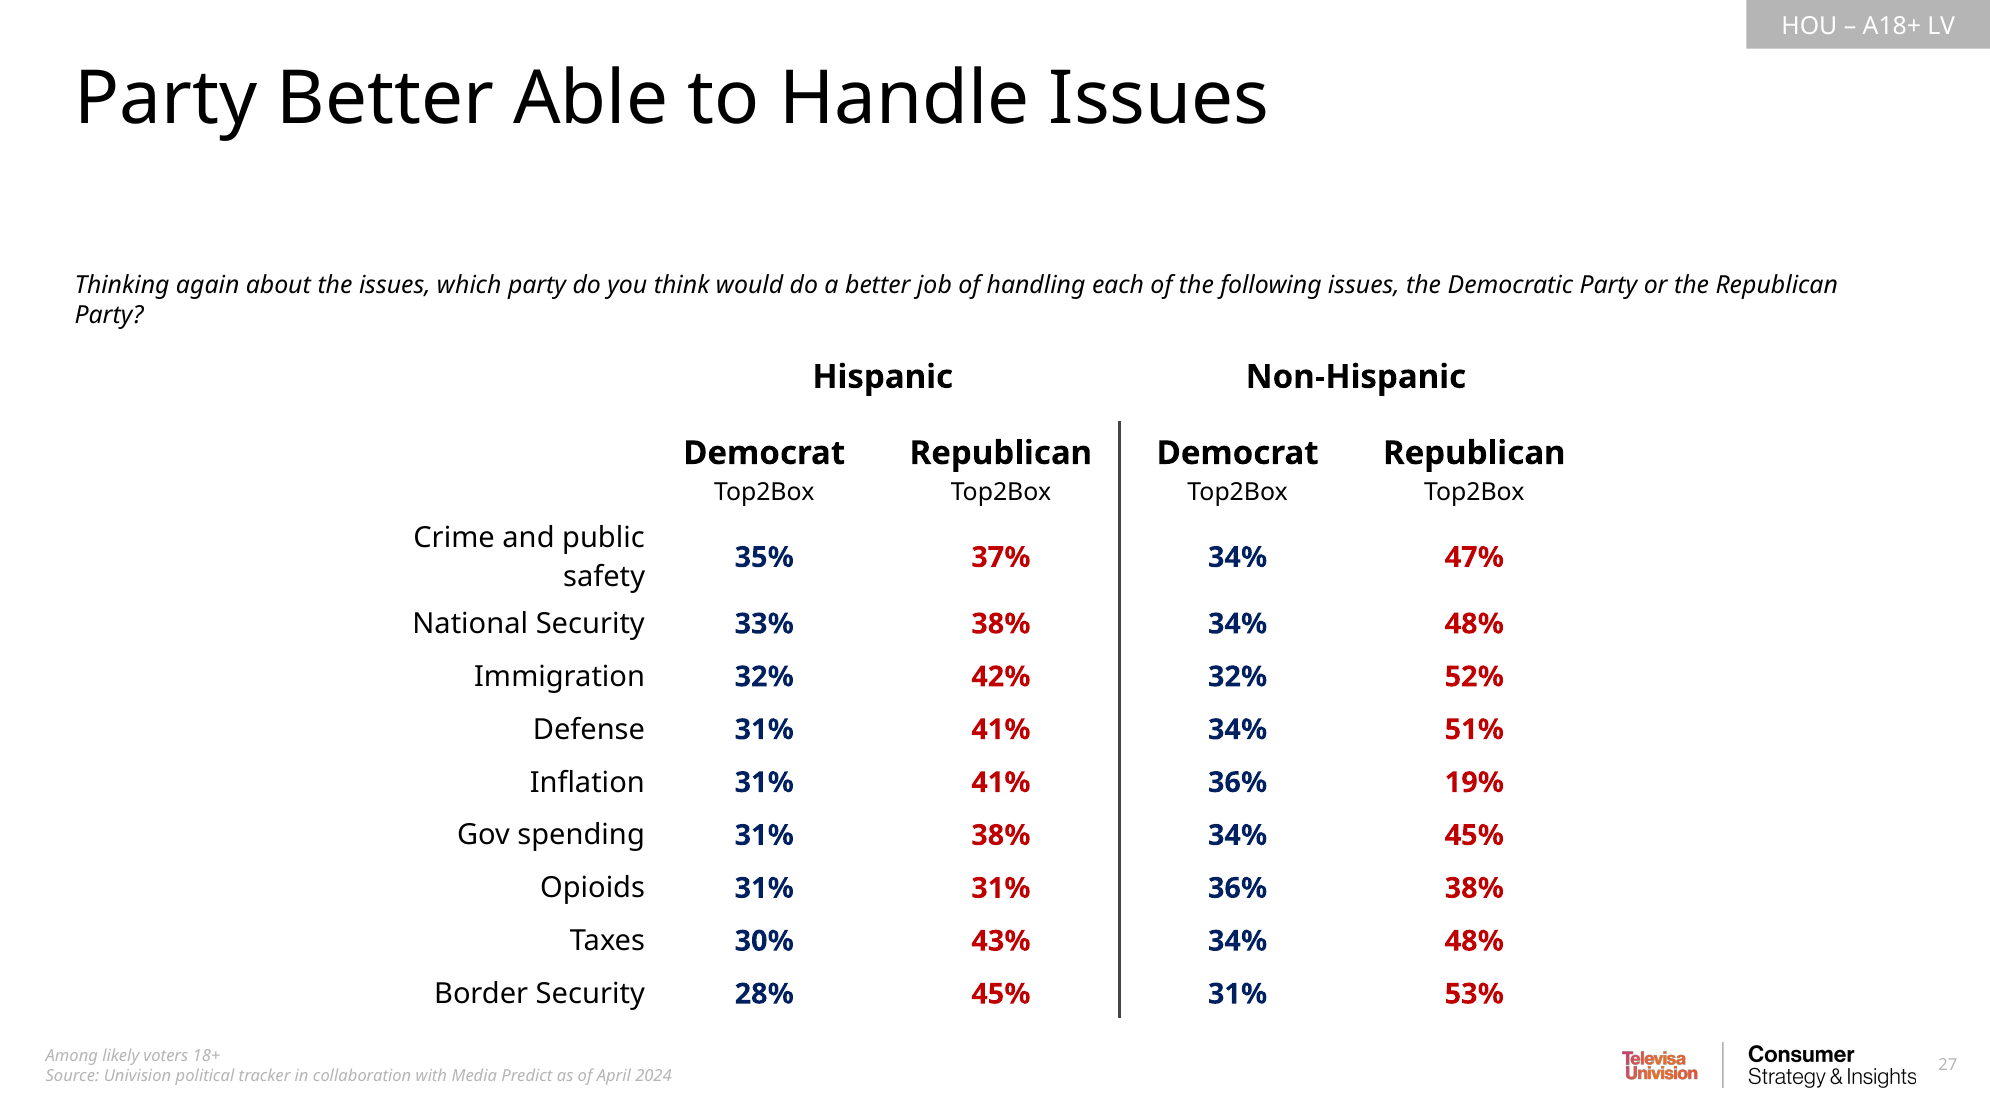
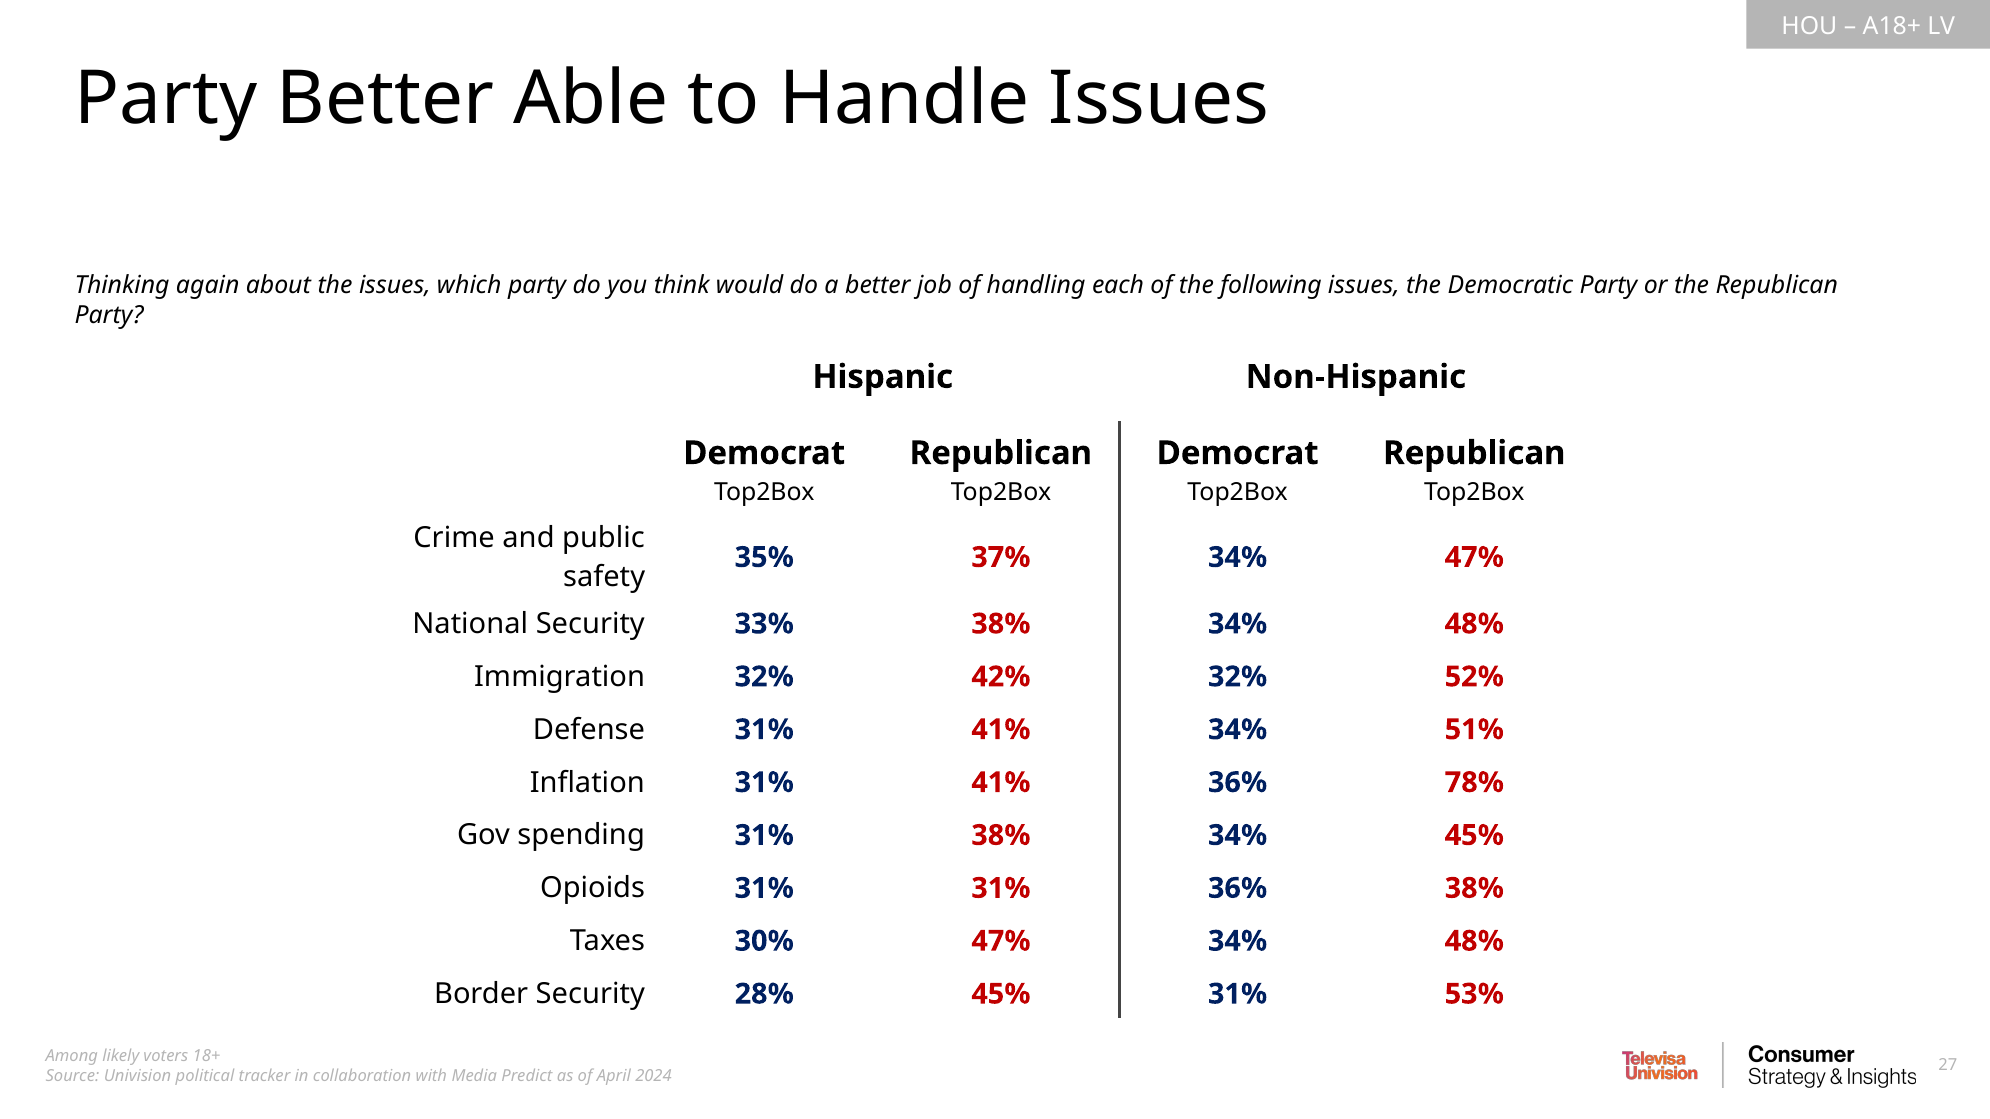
19%: 19% -> 78%
30% 43%: 43% -> 47%
